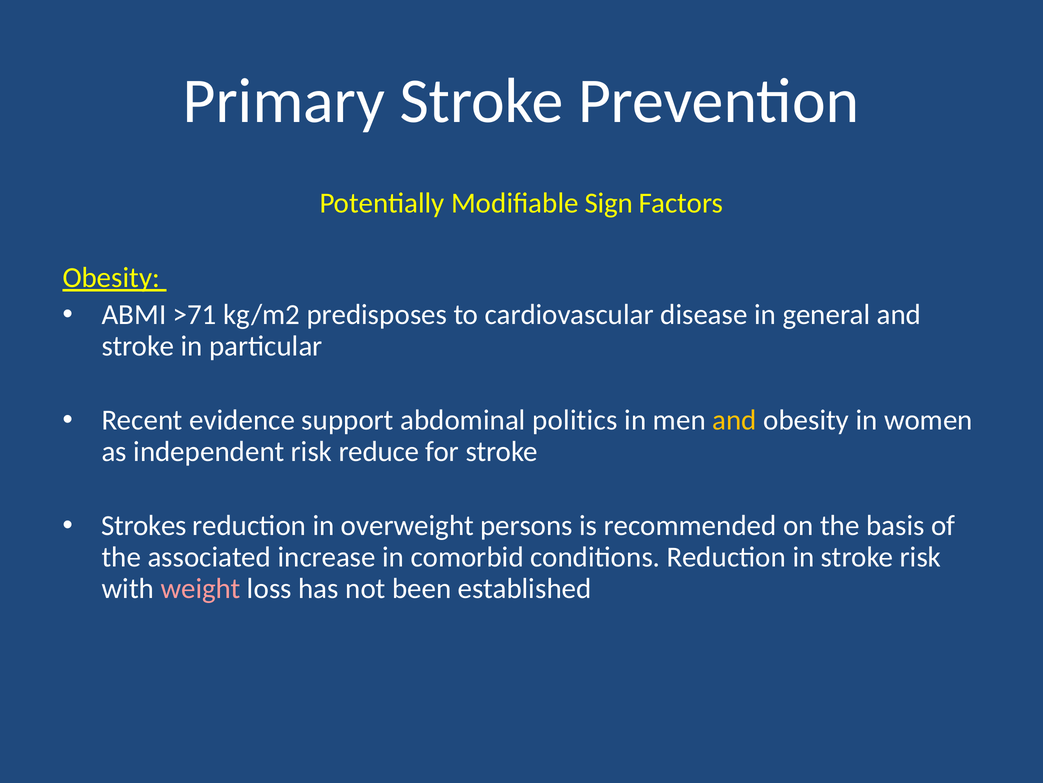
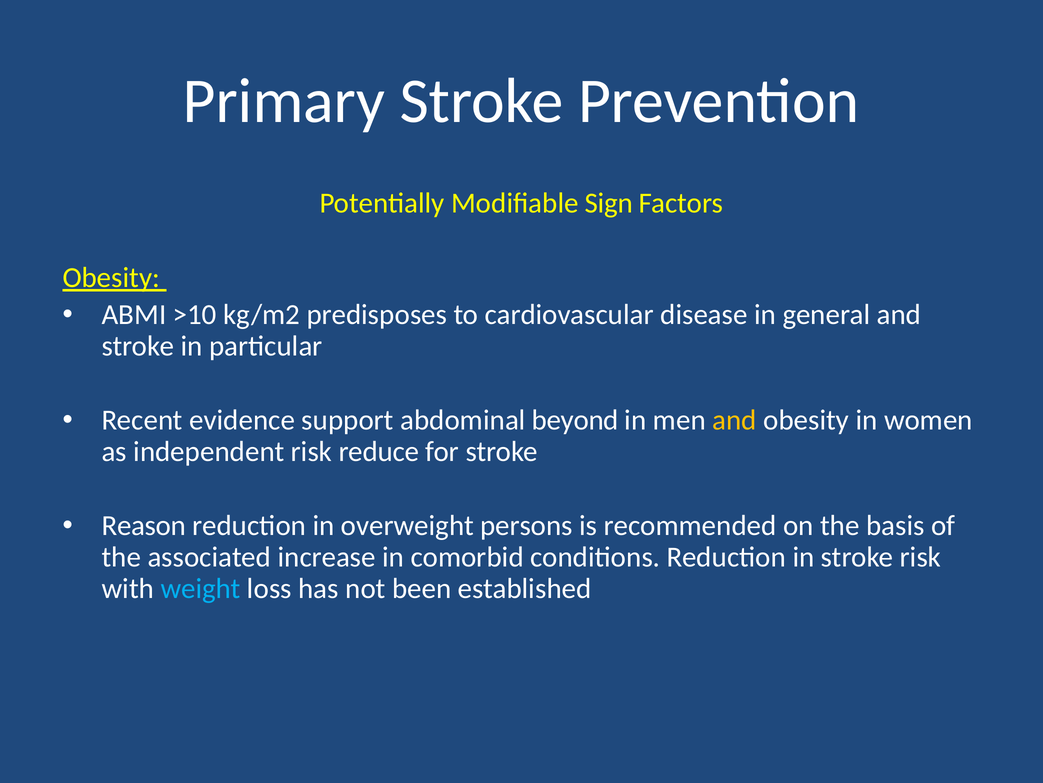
>71: >71 -> >10
politics: politics -> beyond
Strokes: Strokes -> Reason
weight colour: pink -> light blue
